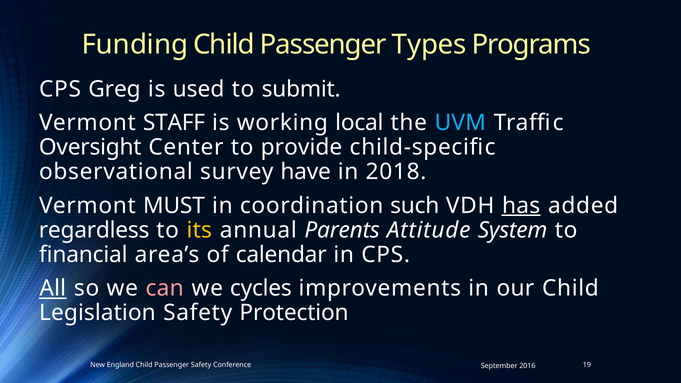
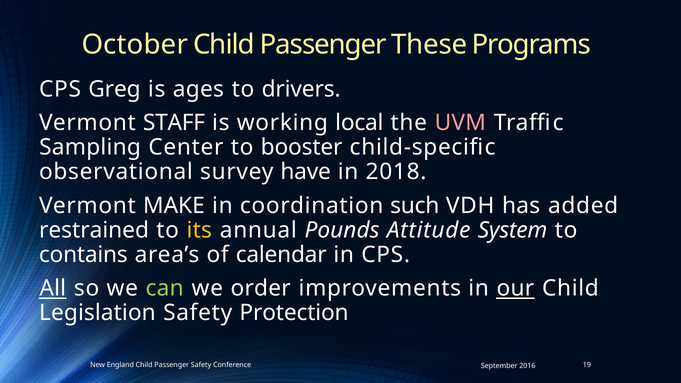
Funding: Funding -> October
Types: Types -> These
used: used -> ages
submit: submit -> drivers
UVM colour: light blue -> pink
Oversight: Oversight -> Sampling
provide: provide -> booster
MUST: MUST -> MAKE
has underline: present -> none
regardless: regardless -> restrained
Parents: Parents -> Pounds
financial: financial -> contains
can colour: pink -> light green
cycles: cycles -> order
our underline: none -> present
